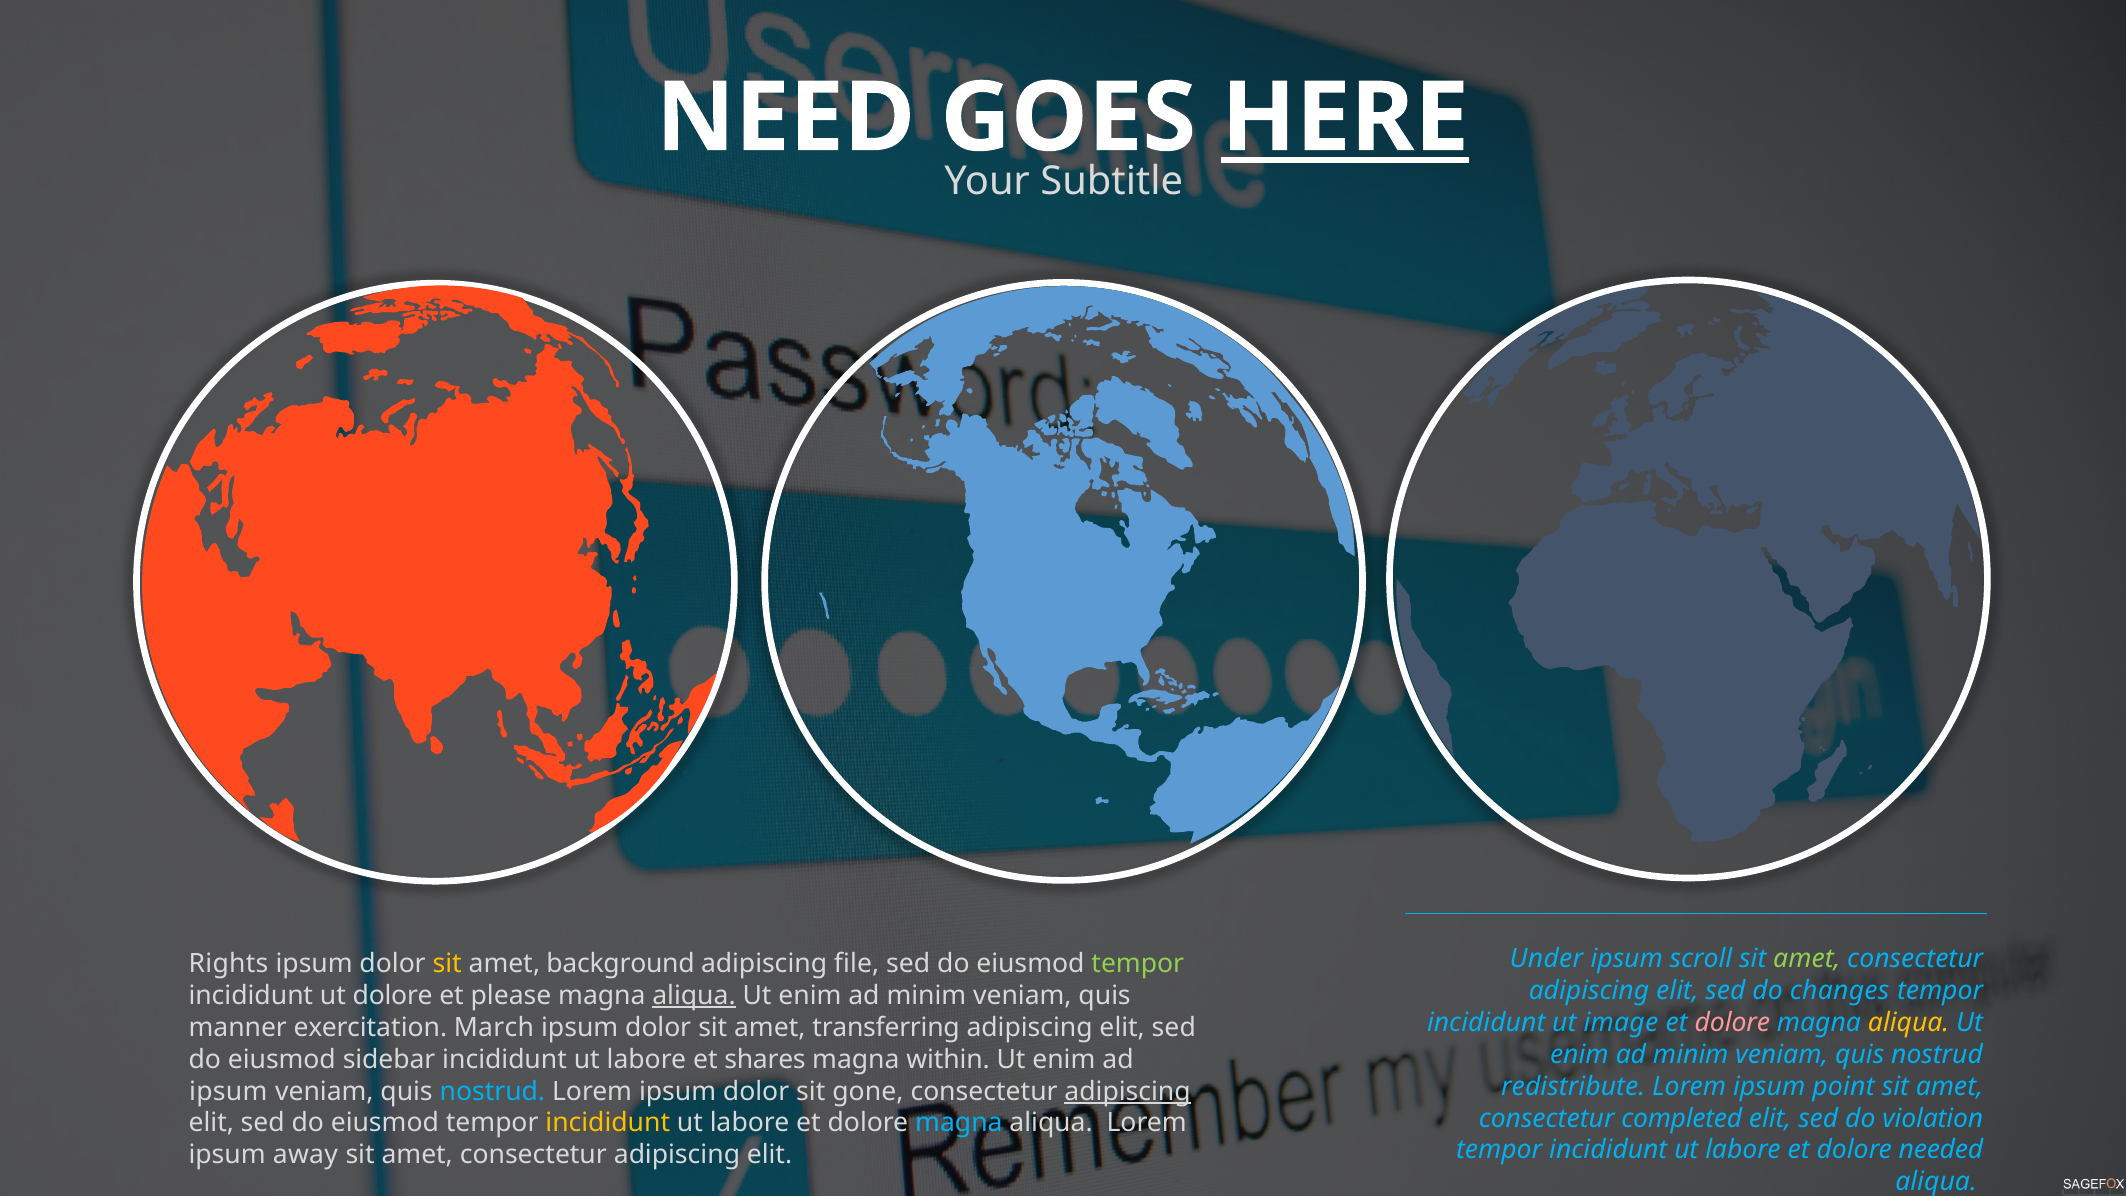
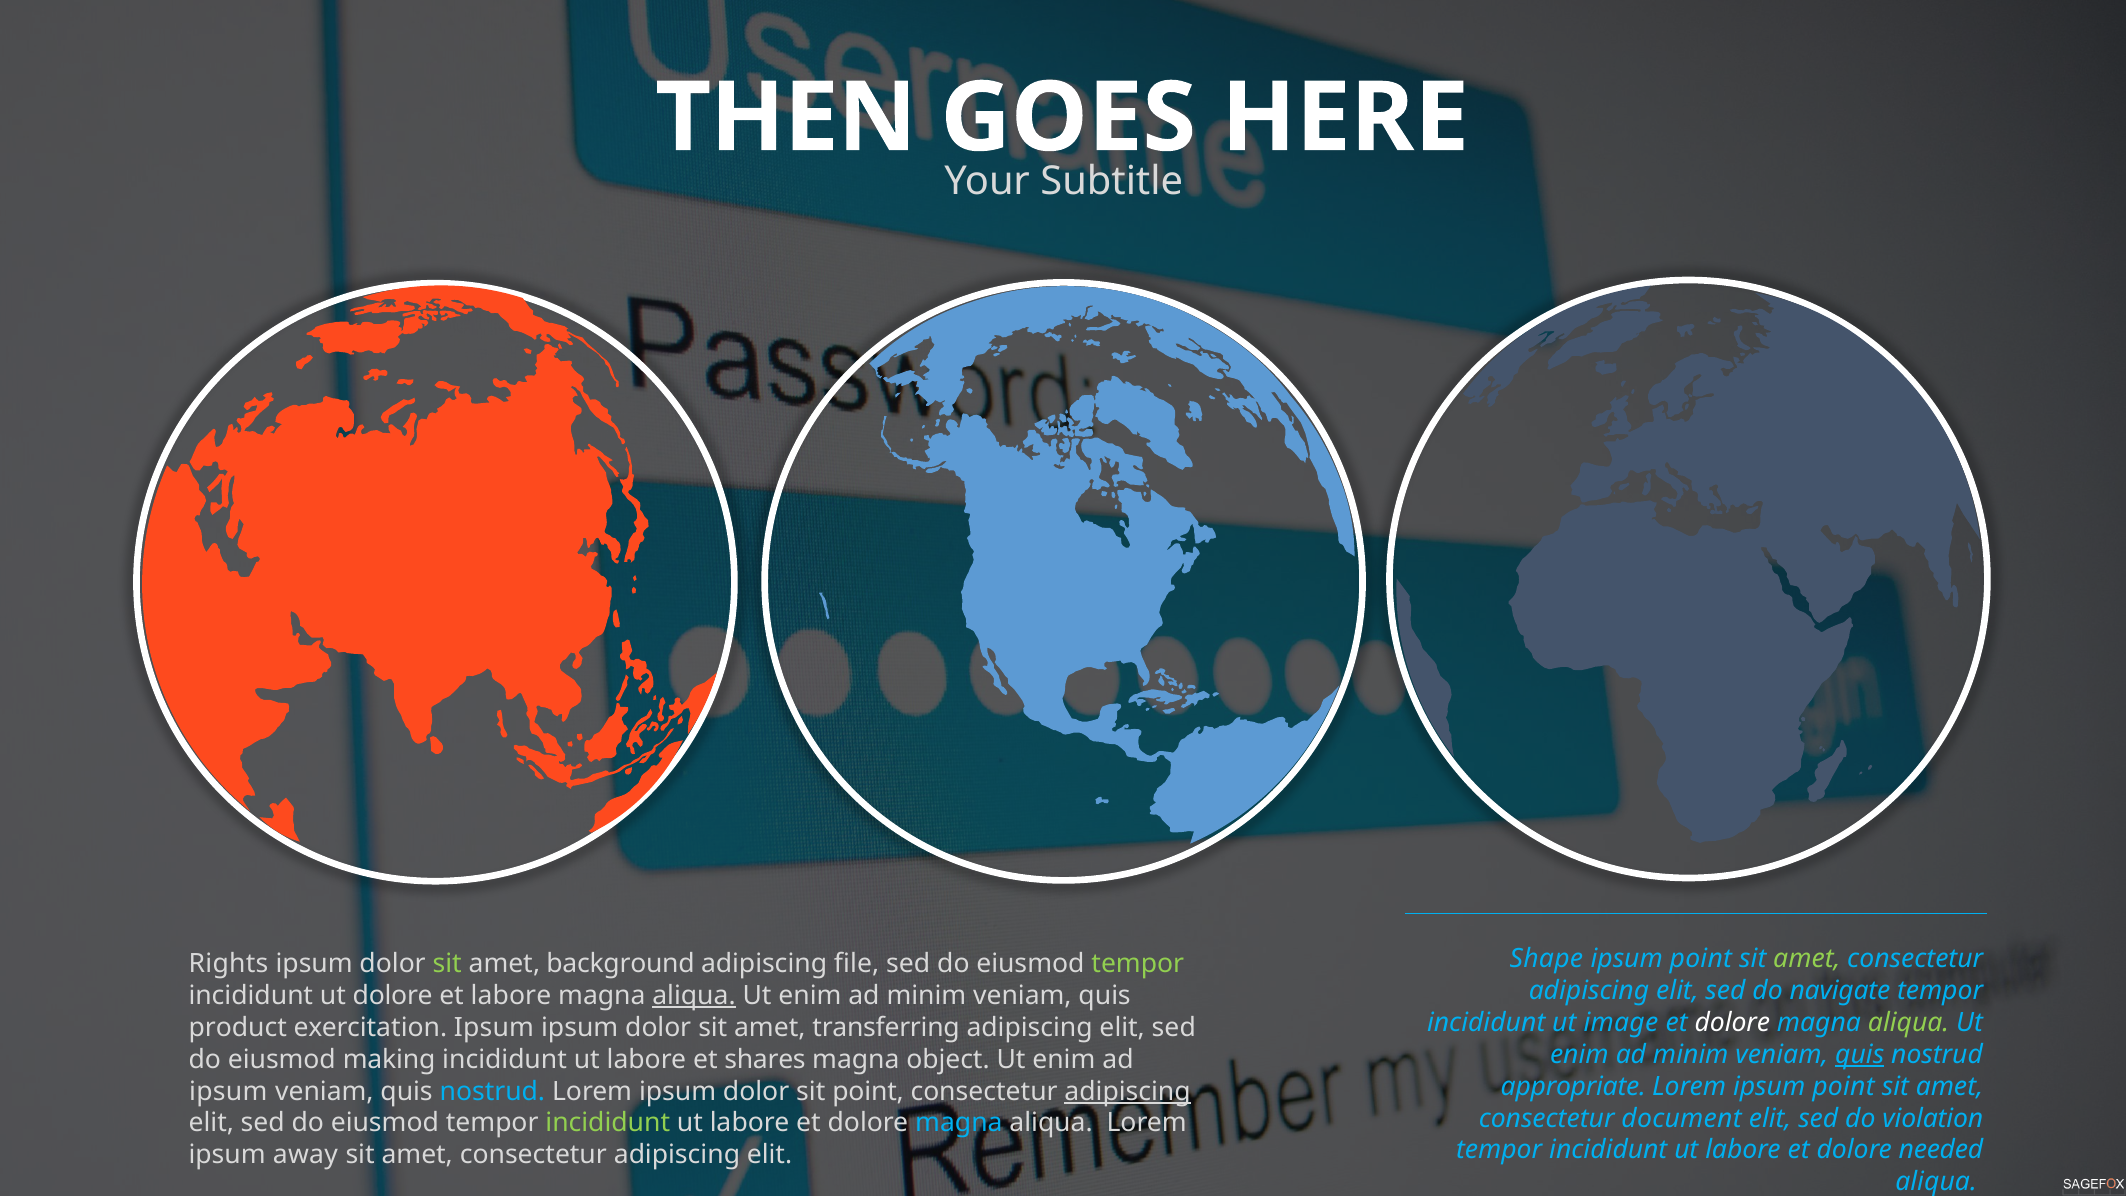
NEED: NEED -> THEN
HERE underline: present -> none
Under: Under -> Shape
scroll at (1701, 959): scroll -> point
sit at (447, 964) colour: yellow -> light green
changes: changes -> navigate
et please: please -> labore
dolore at (1732, 1022) colour: pink -> white
aliqua at (1909, 1022) colour: yellow -> light green
manner: manner -> product
exercitation March: March -> Ipsum
quis at (1860, 1054) underline: none -> present
sidebar: sidebar -> making
within: within -> object
redistribute: redistribute -> appropriate
sit gone: gone -> point
completed: completed -> document
incididunt at (608, 1123) colour: yellow -> light green
